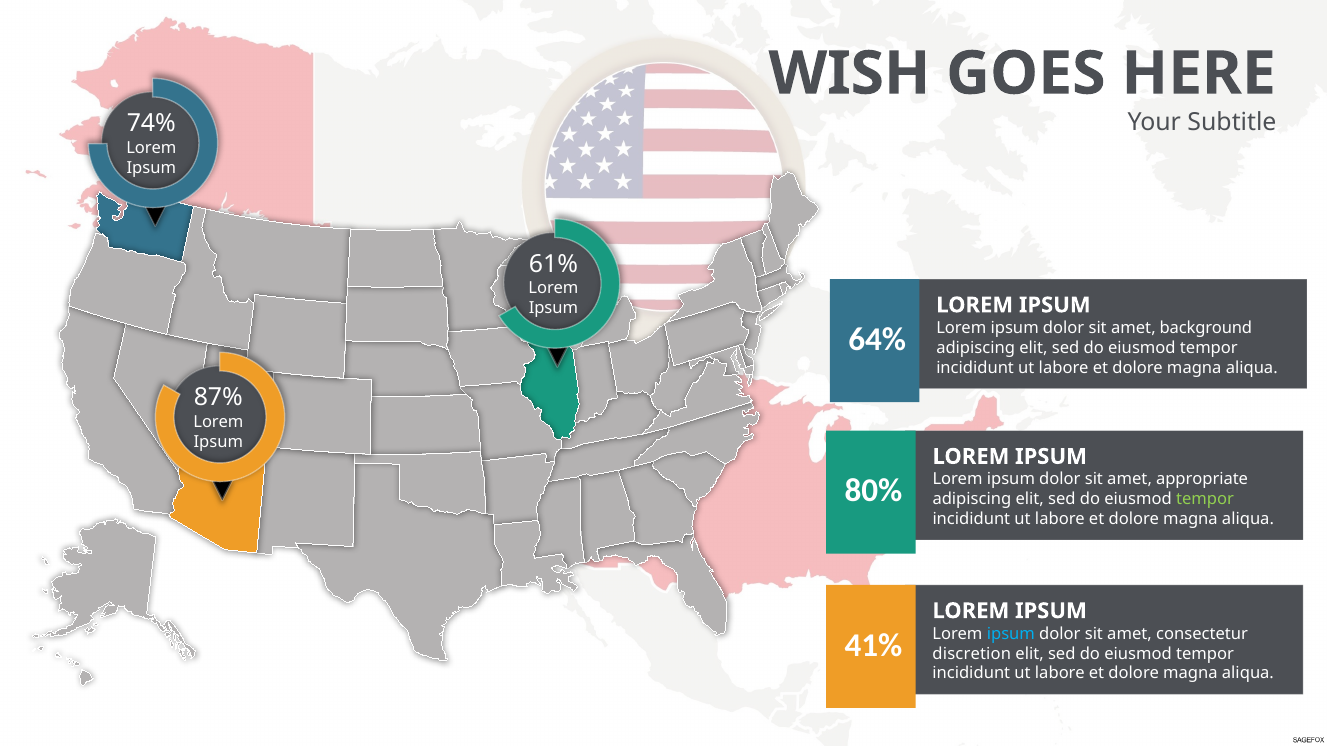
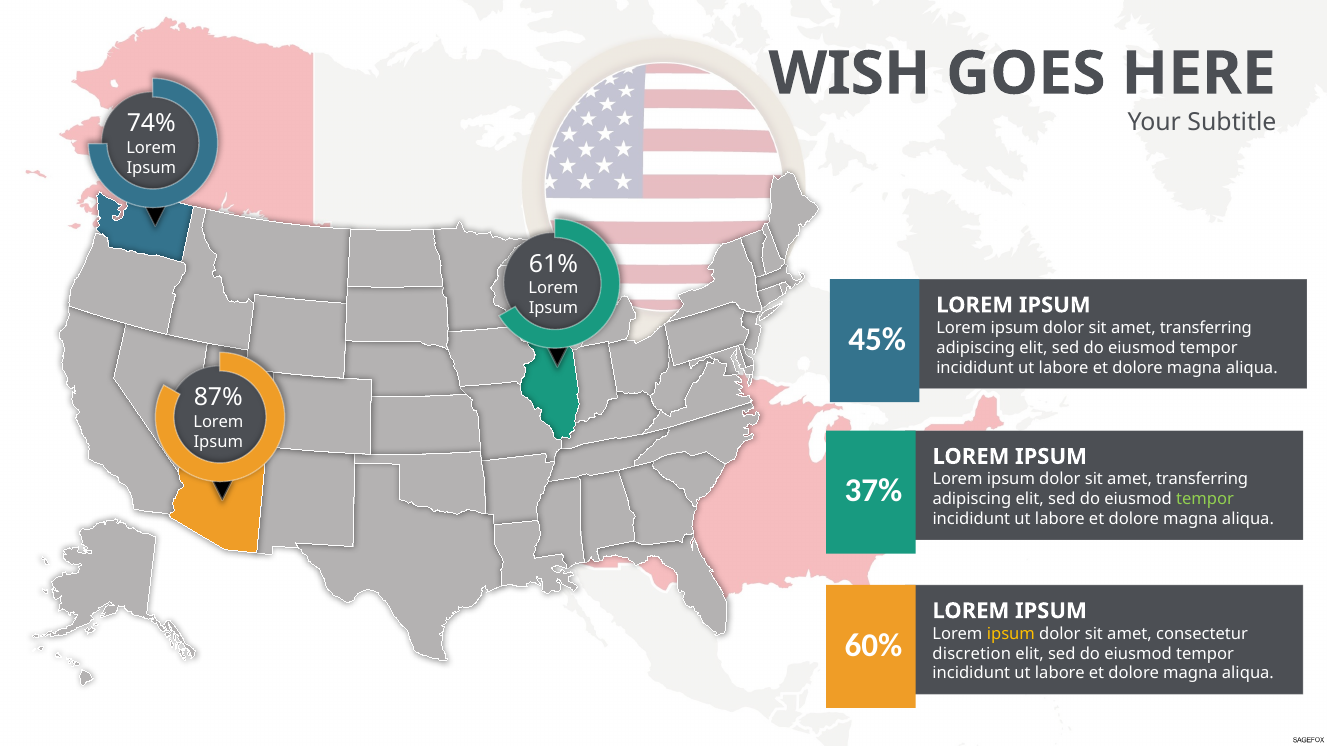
background at (1206, 328): background -> transferring
64%: 64% -> 45%
appropriate at (1202, 480): appropriate -> transferring
80%: 80% -> 37%
ipsum at (1011, 634) colour: light blue -> yellow
41%: 41% -> 60%
